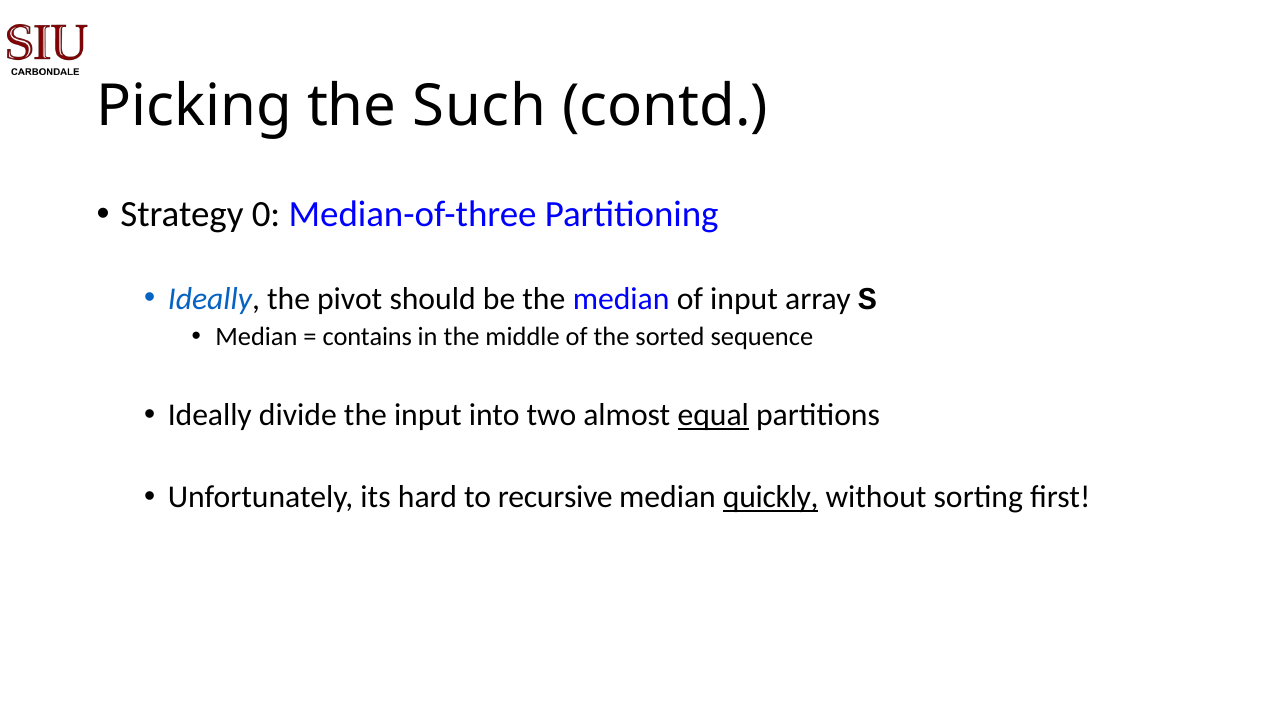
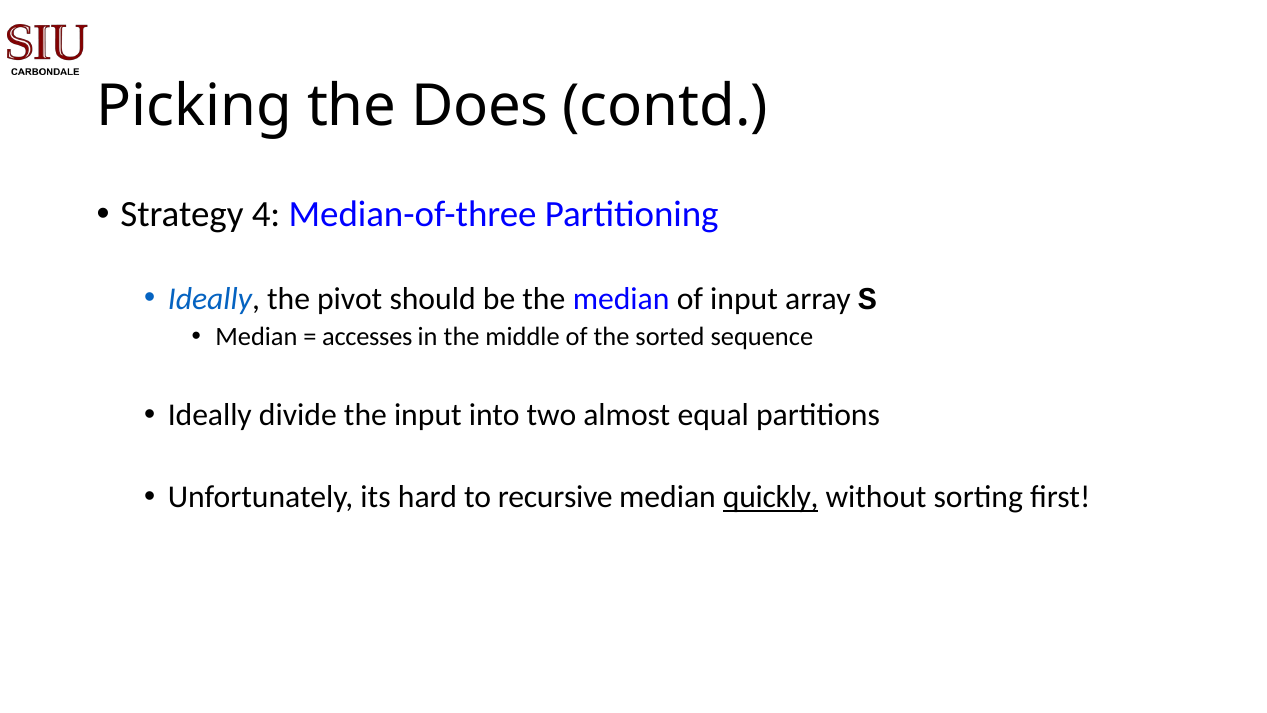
Such: Such -> Does
0: 0 -> 4
contains: contains -> accesses
equal underline: present -> none
